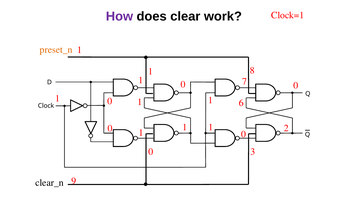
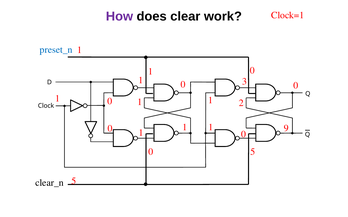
preset_n colour: orange -> blue
8 at (252, 71): 8 -> 0
7: 7 -> 3
6: 6 -> 2
2: 2 -> 9
0 3: 3 -> 5
clear_n 9: 9 -> 5
